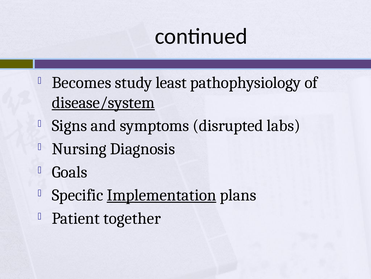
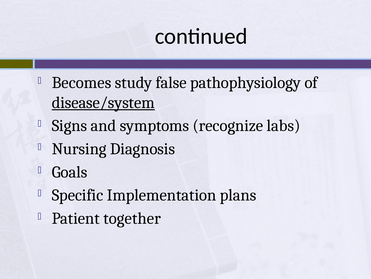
least: least -> false
disrupted: disrupted -> recognize
Implementation underline: present -> none
